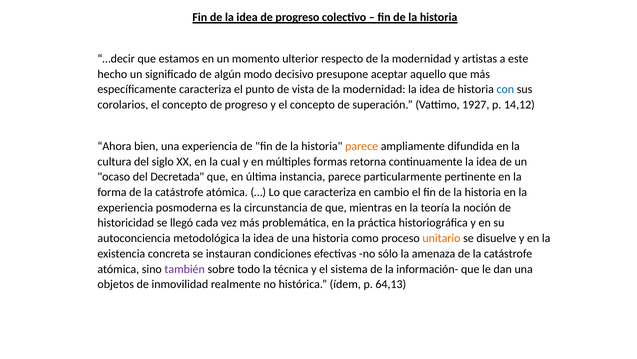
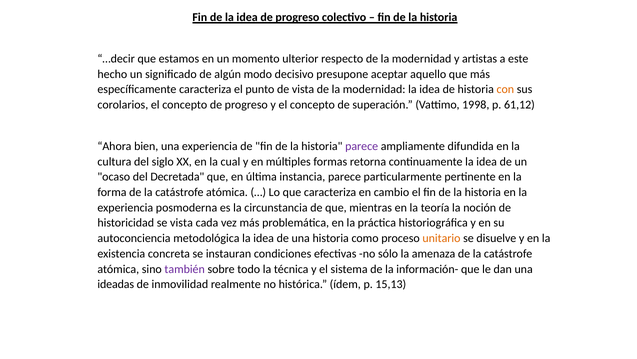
con colour: blue -> orange
1927: 1927 -> 1998
14,12: 14,12 -> 61,12
parece at (362, 146) colour: orange -> purple
se llegó: llegó -> vista
objetos: objetos -> ideadas
64,13: 64,13 -> 15,13
